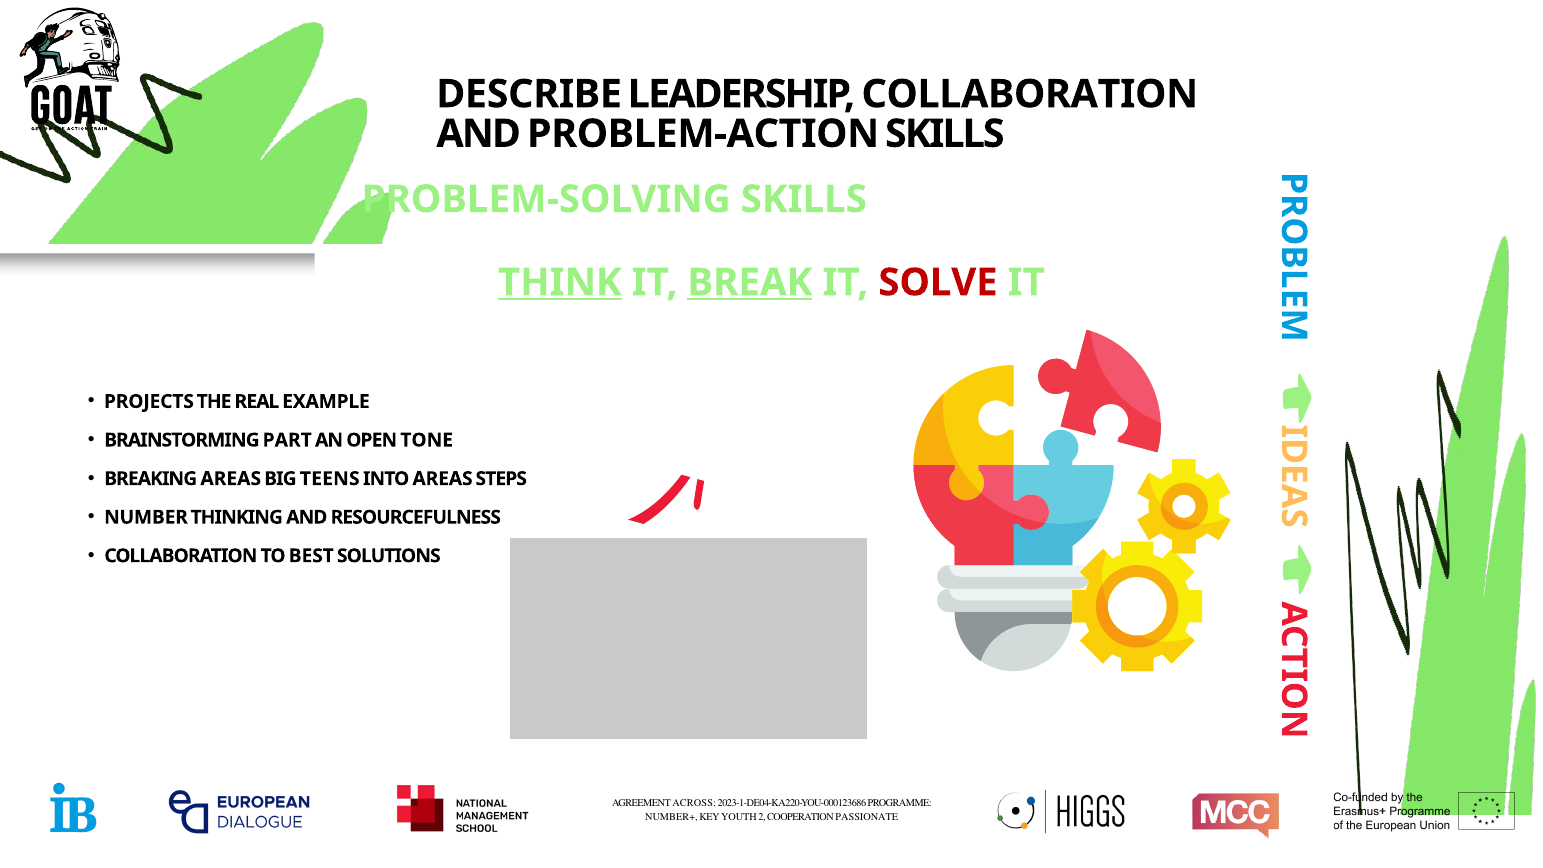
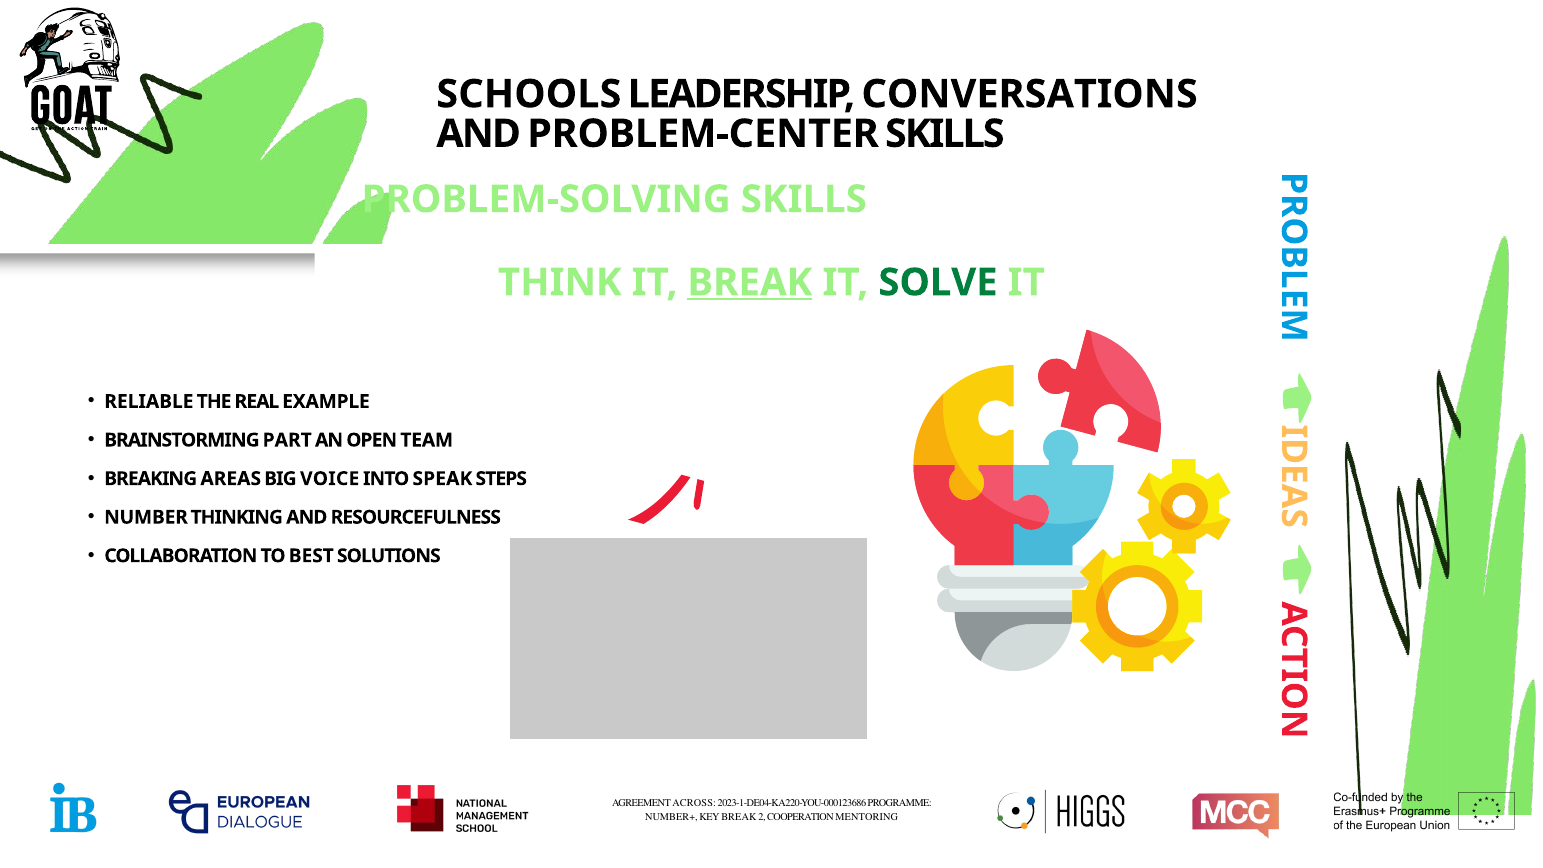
DESCRIBE: DESCRIBE -> SCHOOLS
LEADERSHIP COLLABORATION: COLLABORATION -> CONVERSATIONS
PROBLEM-ACTION: PROBLEM-ACTION -> PROBLEM-CENTER
THINK underline: present -> none
SOLVE colour: red -> green
PROJECTS: PROJECTS -> RELIABLE
TONE: TONE -> TEAM
TEENS: TEENS -> VOICE
INTO AREAS: AREAS -> SPEAK
KEY YOUTH: YOUTH -> BREAK
PASSIONATE: PASSIONATE -> MENTORING
